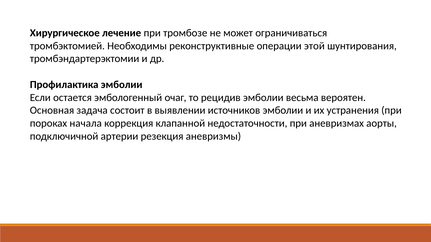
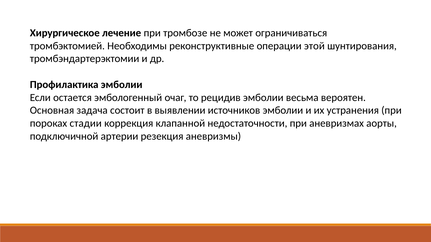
начала: начала -> стадии
